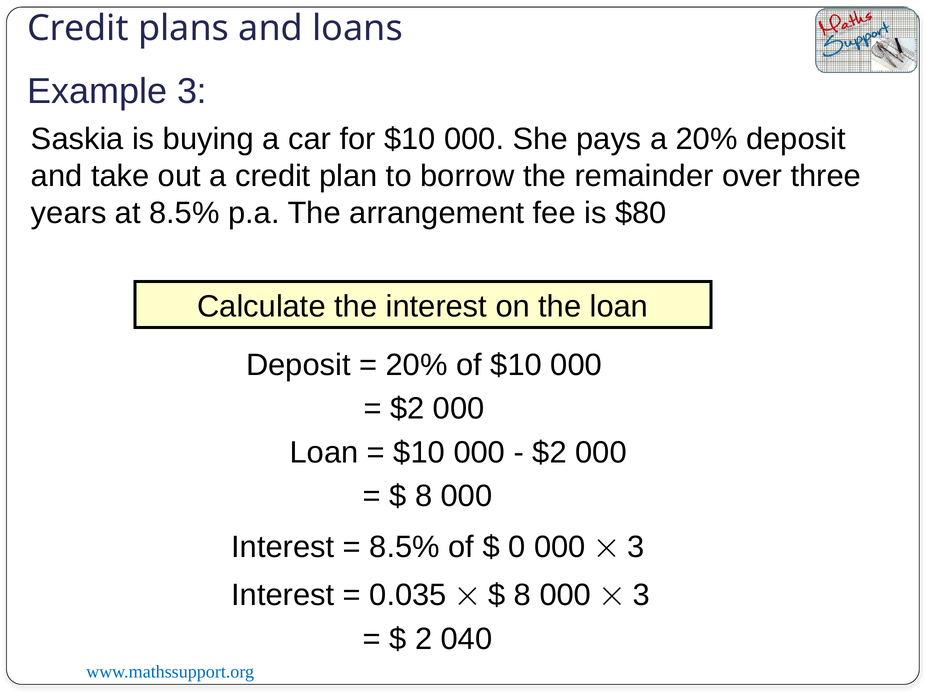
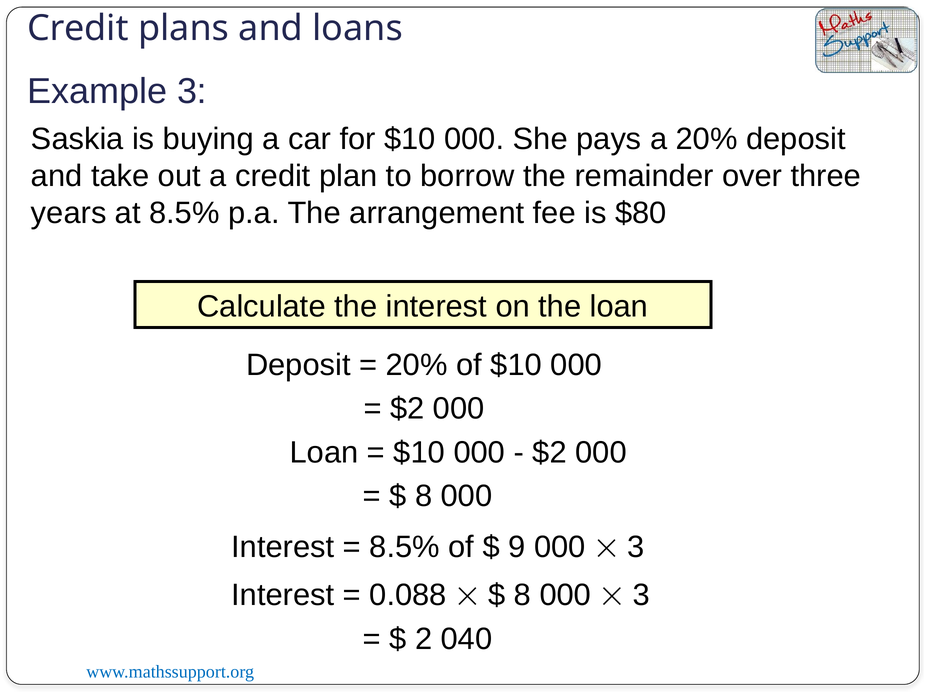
0: 0 -> 9
0.035: 0.035 -> 0.088
